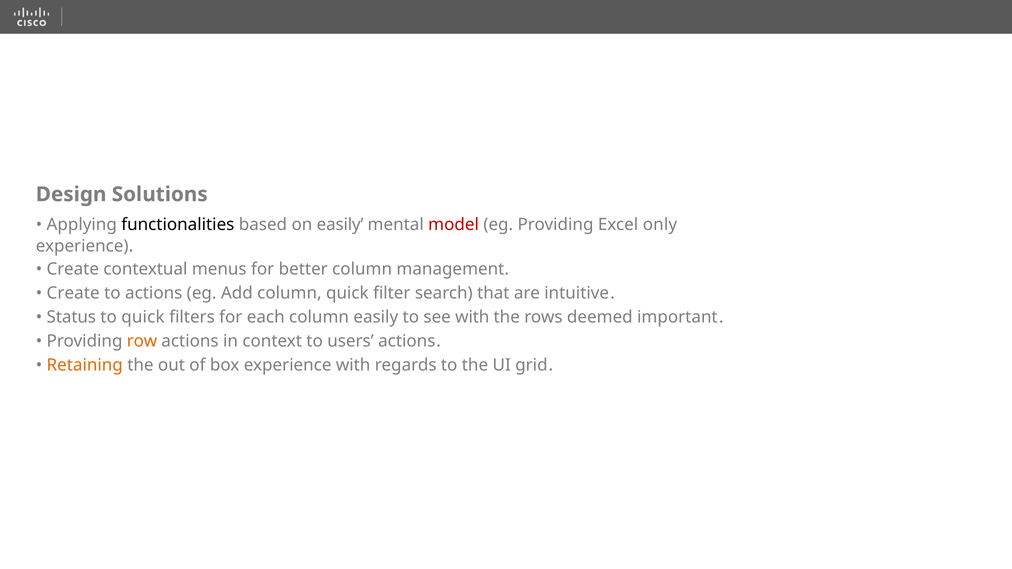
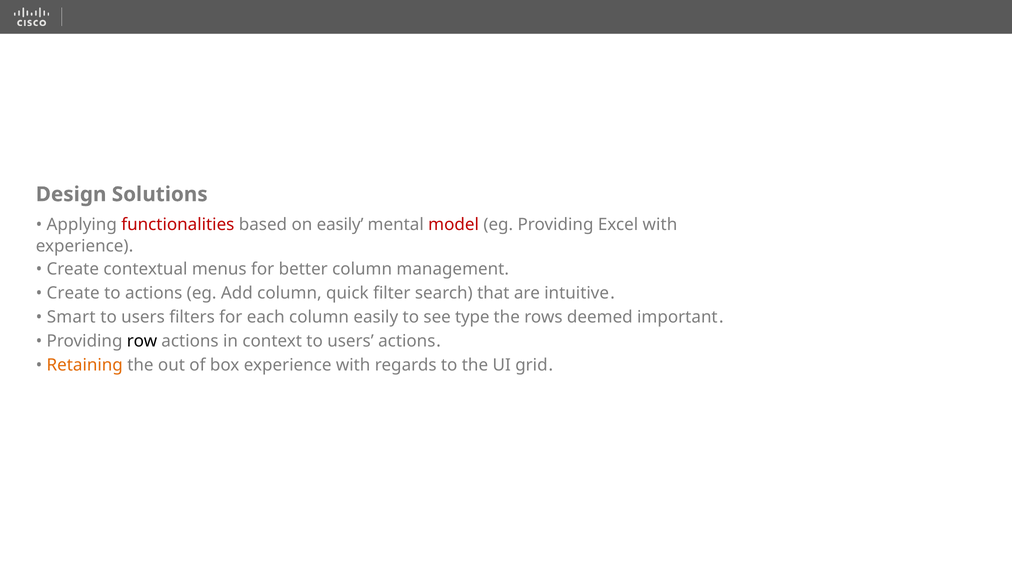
functionalities colour: black -> red
Excel only: only -> with
Status: Status -> Smart
quick at (143, 317): quick -> users
see with: with -> type
row colour: orange -> black
